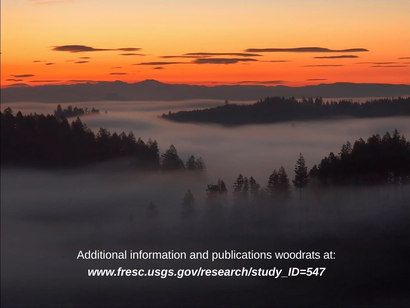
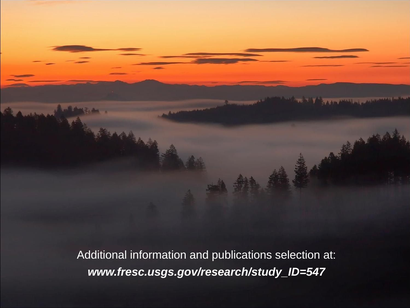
woodrats: woodrats -> selection
